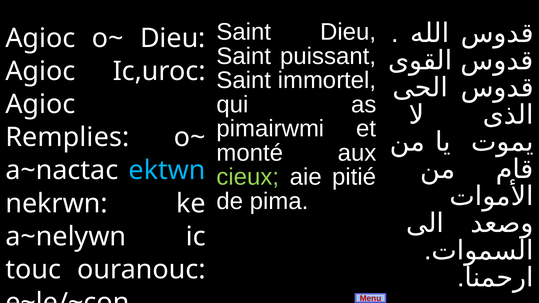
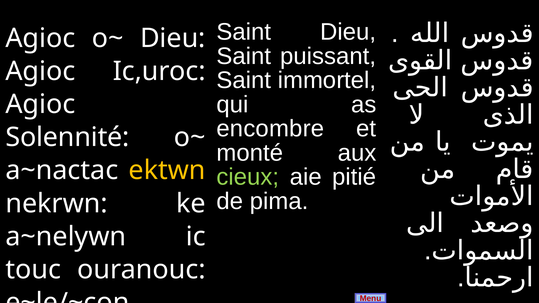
pimairwmi: pimairwmi -> encombre
Remplies: Remplies -> Solennité
ektwn colour: light blue -> yellow
